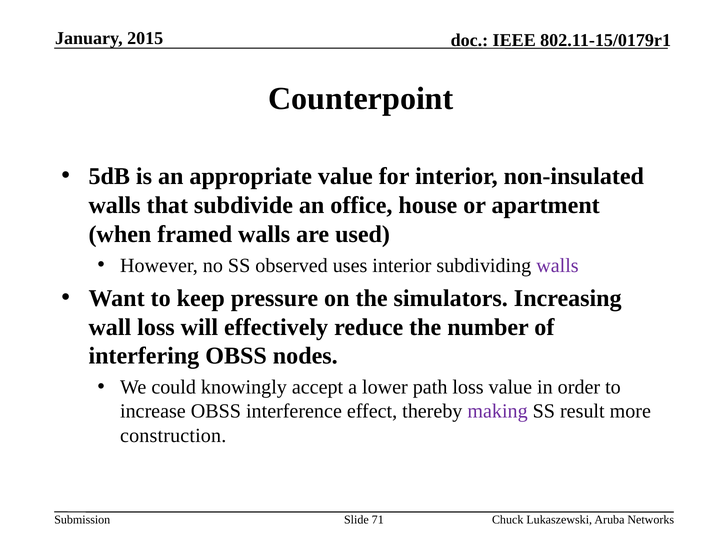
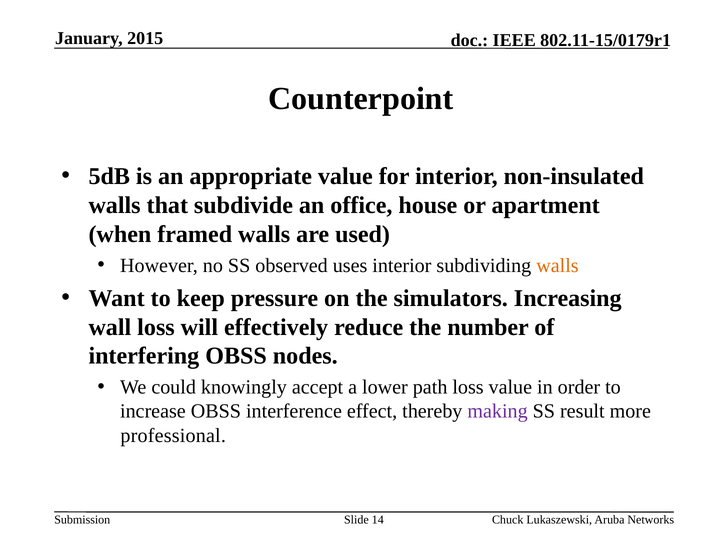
walls at (557, 265) colour: purple -> orange
construction: construction -> professional
71: 71 -> 14
